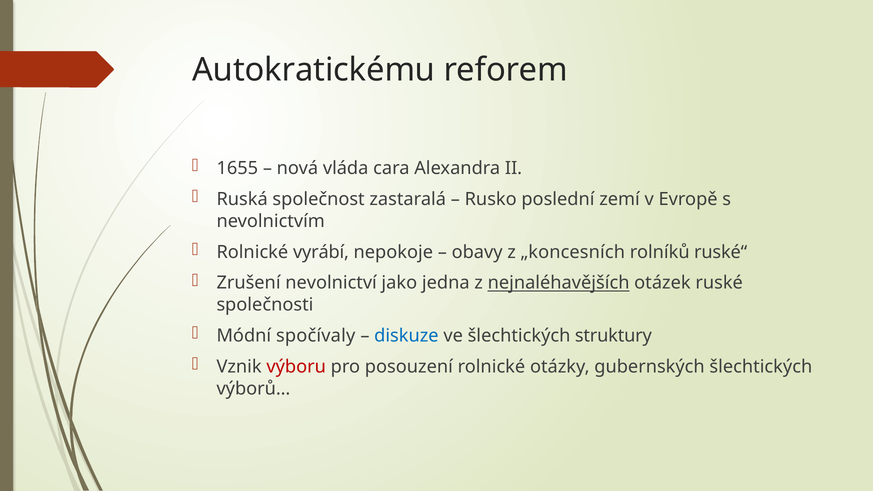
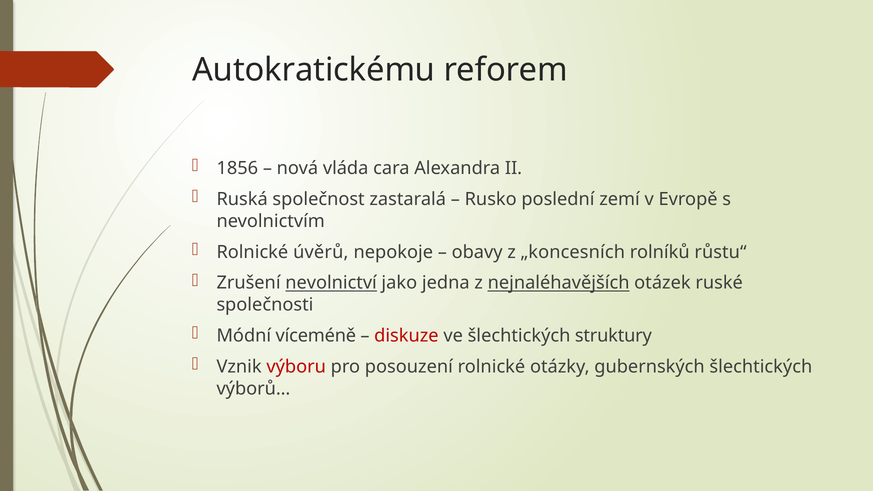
1655: 1655 -> 1856
vyrábí: vyrábí -> úvěrů
ruské“: ruské“ -> růstu“
nevolnictví underline: none -> present
spočívaly: spočívaly -> víceméně
diskuze colour: blue -> red
